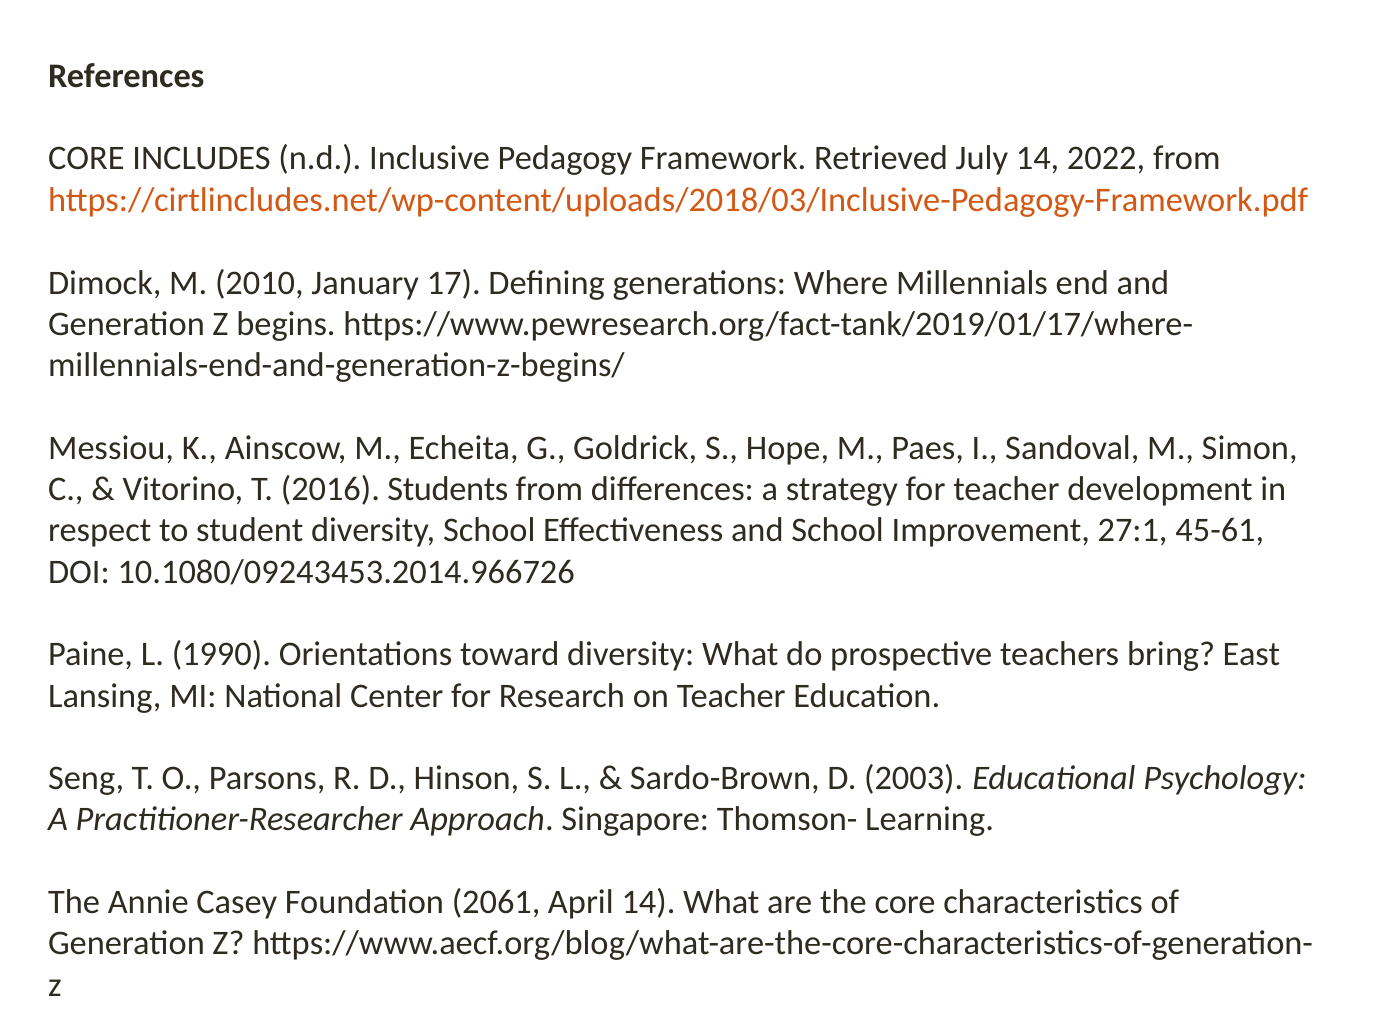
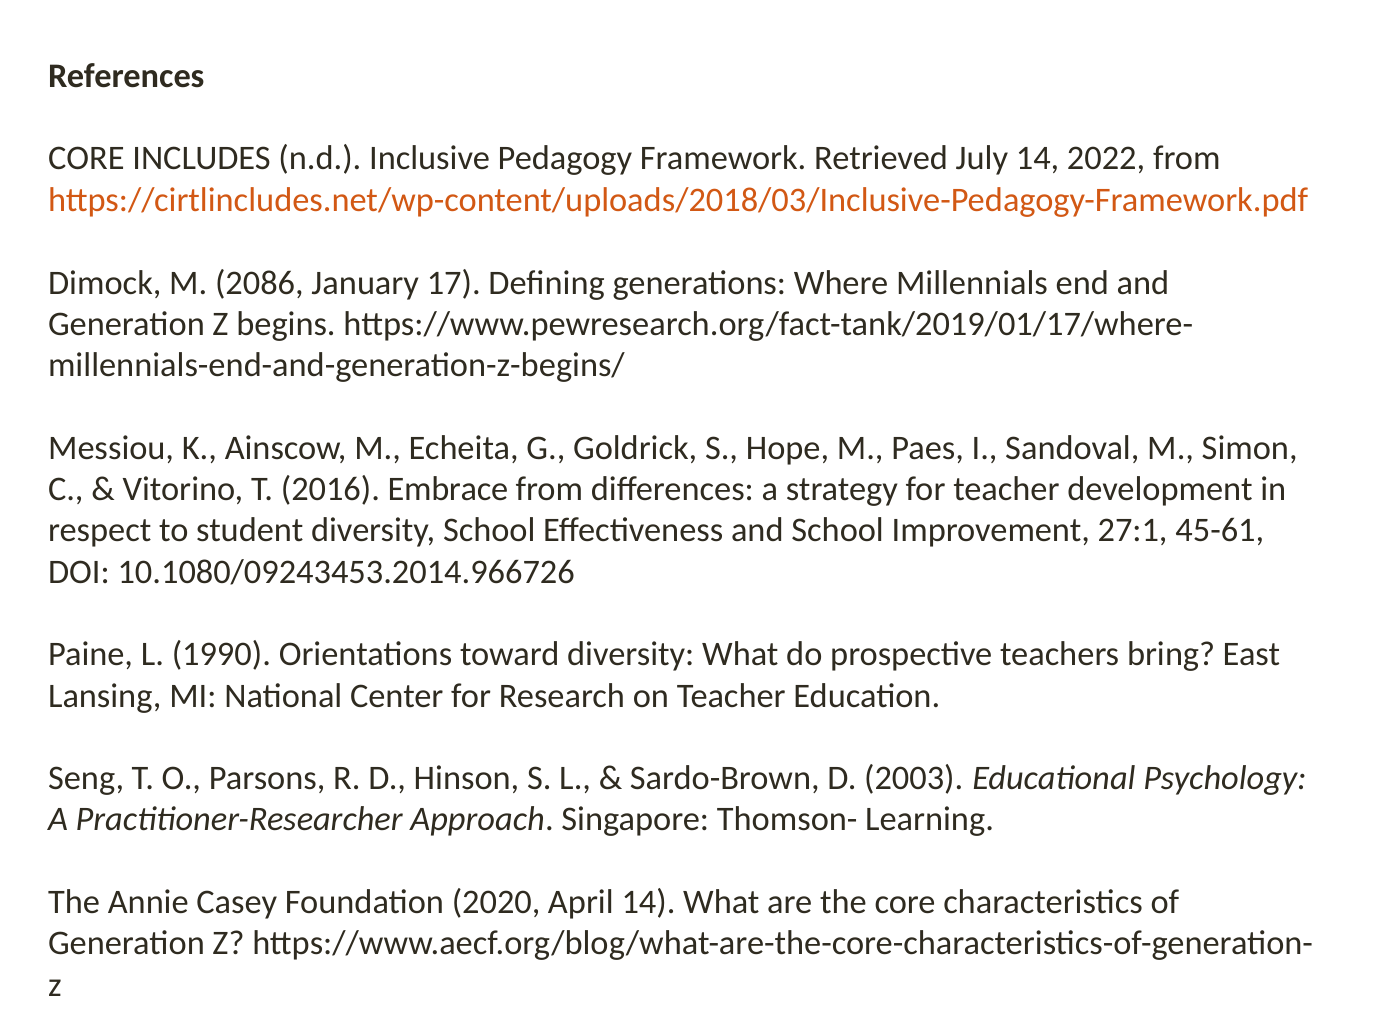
2010: 2010 -> 2086
Students: Students -> Embrace
2061: 2061 -> 2020
